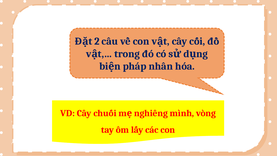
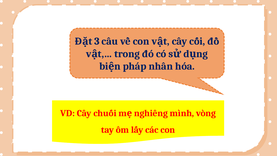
2: 2 -> 3
